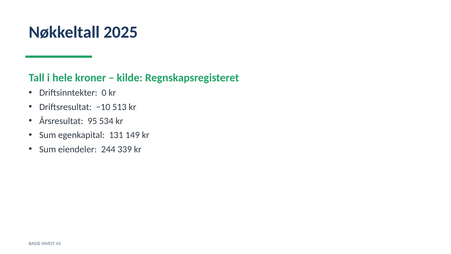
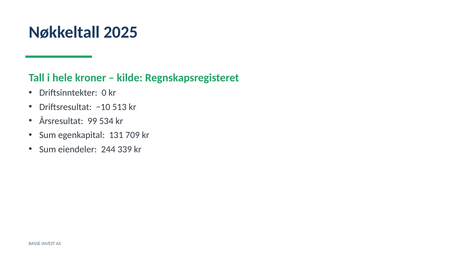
95: 95 -> 99
149: 149 -> 709
